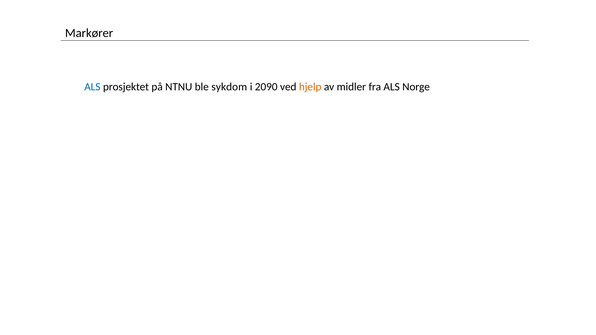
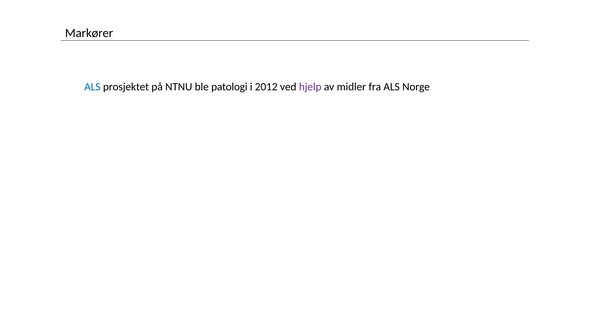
sykdom: sykdom -> patologi
2090: 2090 -> 2012
hjelp colour: orange -> purple
